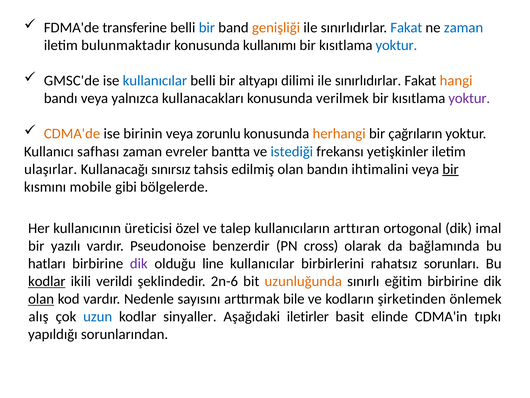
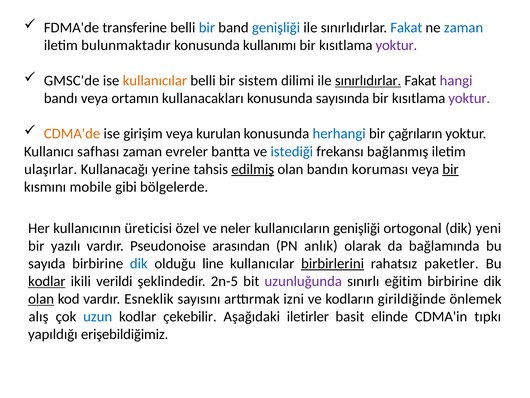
genişliği at (276, 28) colour: orange -> blue
yoktur at (396, 45) colour: blue -> purple
kullanıcılar at (155, 81) colour: blue -> orange
altyapı: altyapı -> sistem
sınırlıdırlar at (368, 81) underline: none -> present
hangi colour: orange -> purple
yalnızca: yalnızca -> ortamın
verilmek: verilmek -> sayısında
birinin: birinin -> girişim
zorunlu: zorunlu -> kurulan
herhangi colour: orange -> blue
yetişkinler: yetişkinler -> bağlanmış
sınırsız: sınırsız -> yerine
edilmiş underline: none -> present
ihtimalini: ihtimalini -> koruması
talep: talep -> neler
kullanıcıların arttıran: arttıran -> genişliği
imal: imal -> yeni
benzerdir: benzerdir -> arasından
cross: cross -> anlık
hatları: hatları -> sayıda
dik at (139, 263) colour: purple -> blue
birbirlerini underline: none -> present
sorunları: sorunları -> paketler
2n-6: 2n-6 -> 2n-5
uzunluğunda colour: orange -> purple
Nedenle: Nedenle -> Esneklik
bile: bile -> izni
şirketinden: şirketinden -> girildiğinde
sinyaller: sinyaller -> çekebilir
sorunlarından: sorunlarından -> erişebildiğimiz
